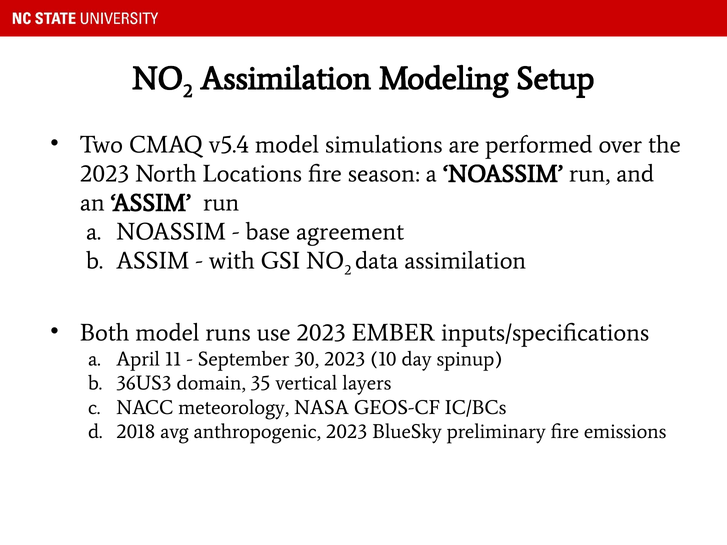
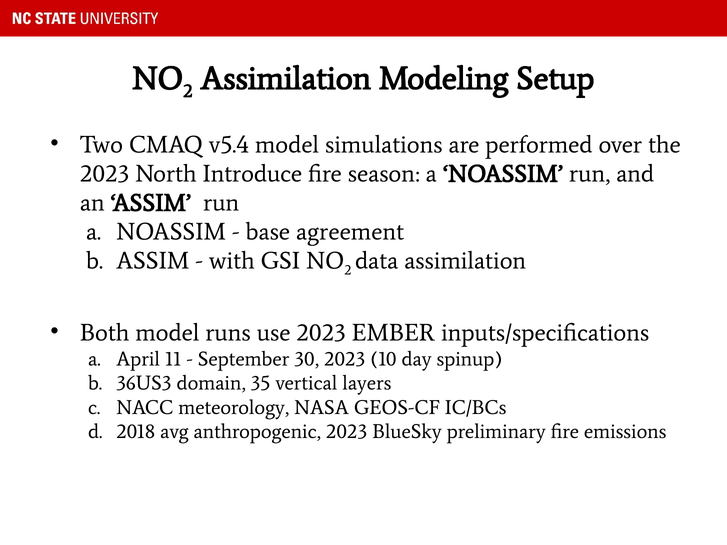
Locations: Locations -> Introduce
